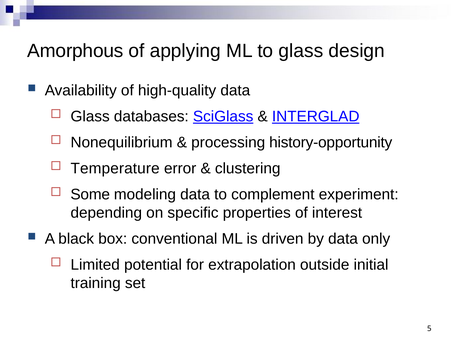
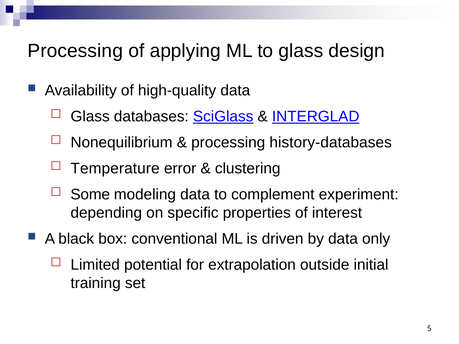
Amorphous at (75, 51): Amorphous -> Processing
history-opportunity: history-opportunity -> history-databases
